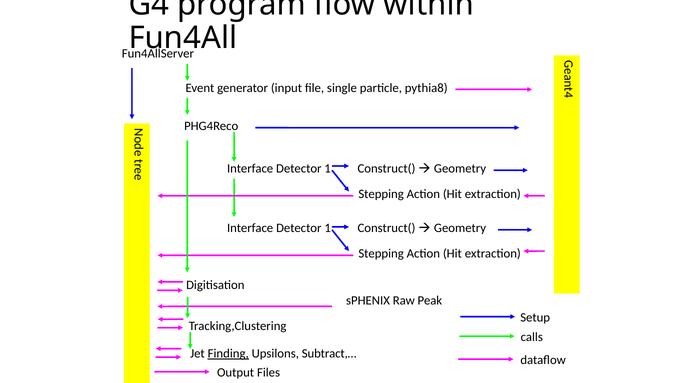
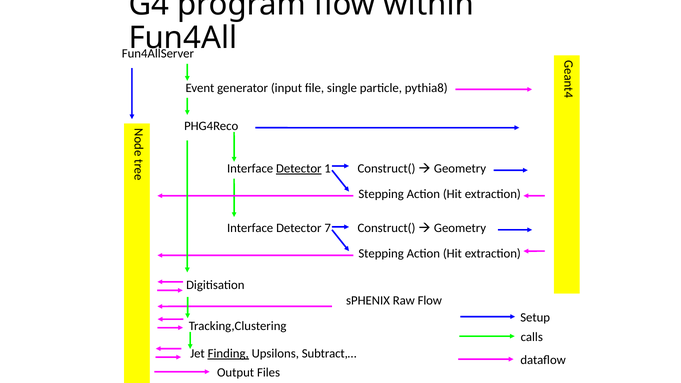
Detector at (299, 169) underline: none -> present
1 at (328, 228): 1 -> 7
Raw Peak: Peak -> Flow
